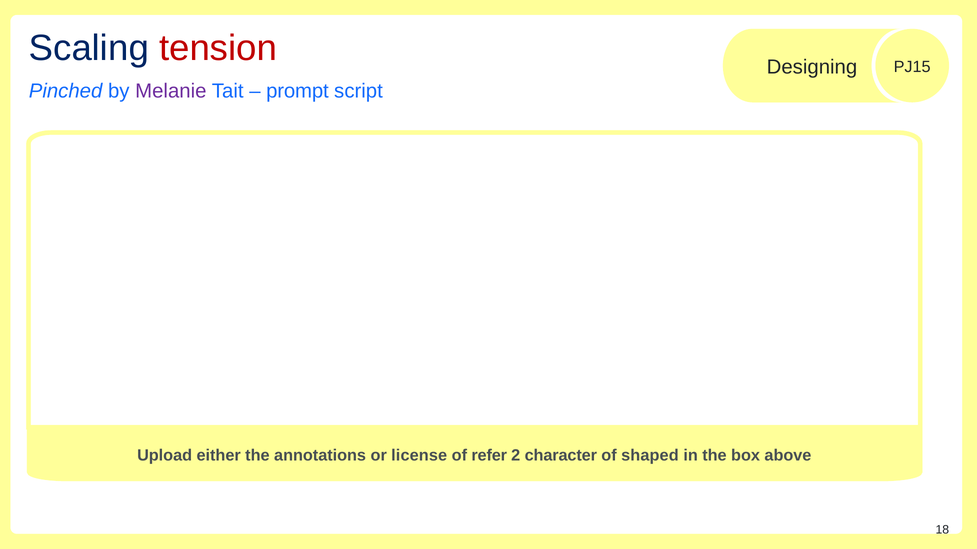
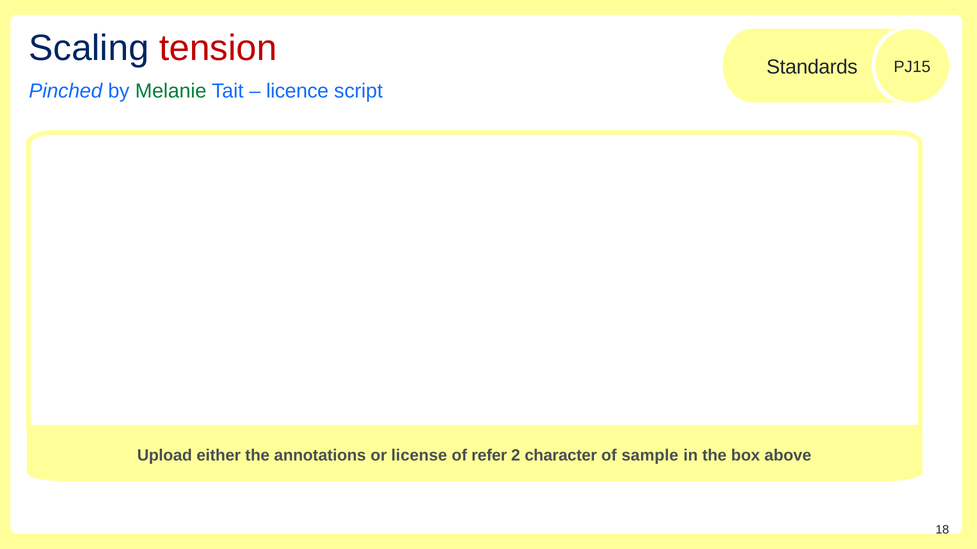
Designing: Designing -> Standards
Melanie colour: purple -> green
prompt: prompt -> licence
shaped: shaped -> sample
